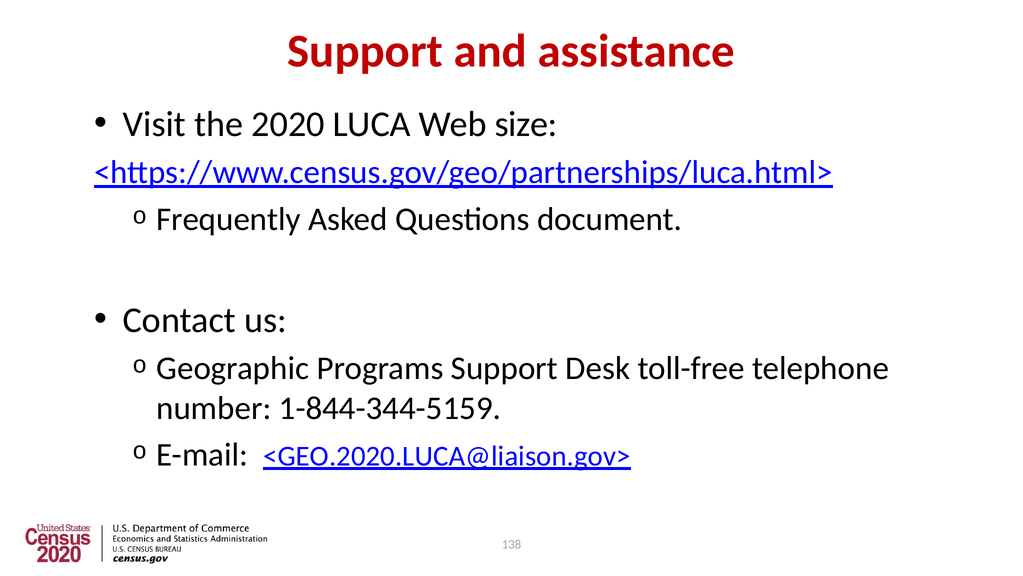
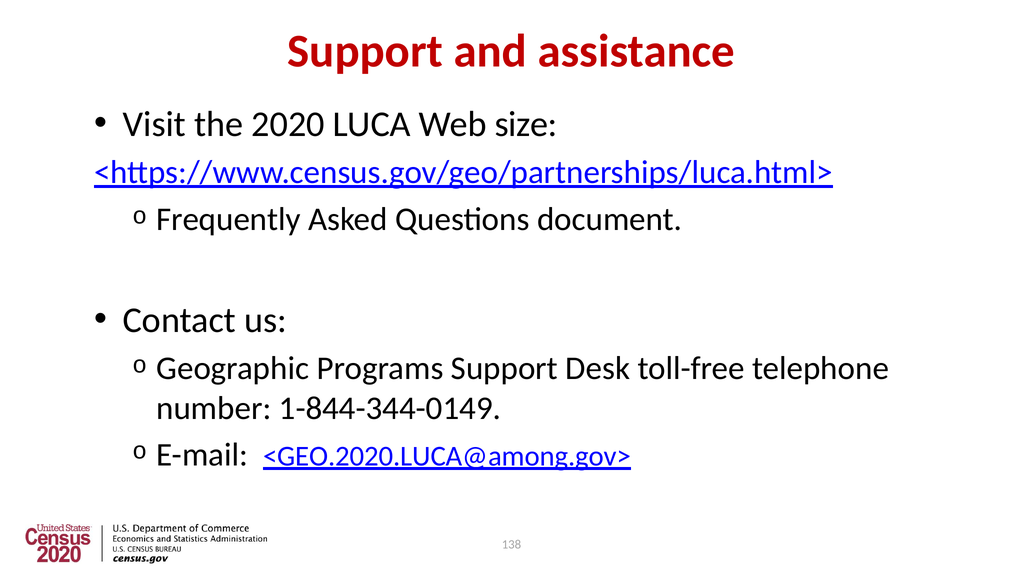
1-844-344-5159: 1-844-344-5159 -> 1-844-344-0149
<GEO.2020.LUCA@liaison.gov>: <GEO.2020.LUCA@liaison.gov> -> <GEO.2020.LUCA@among.gov>
